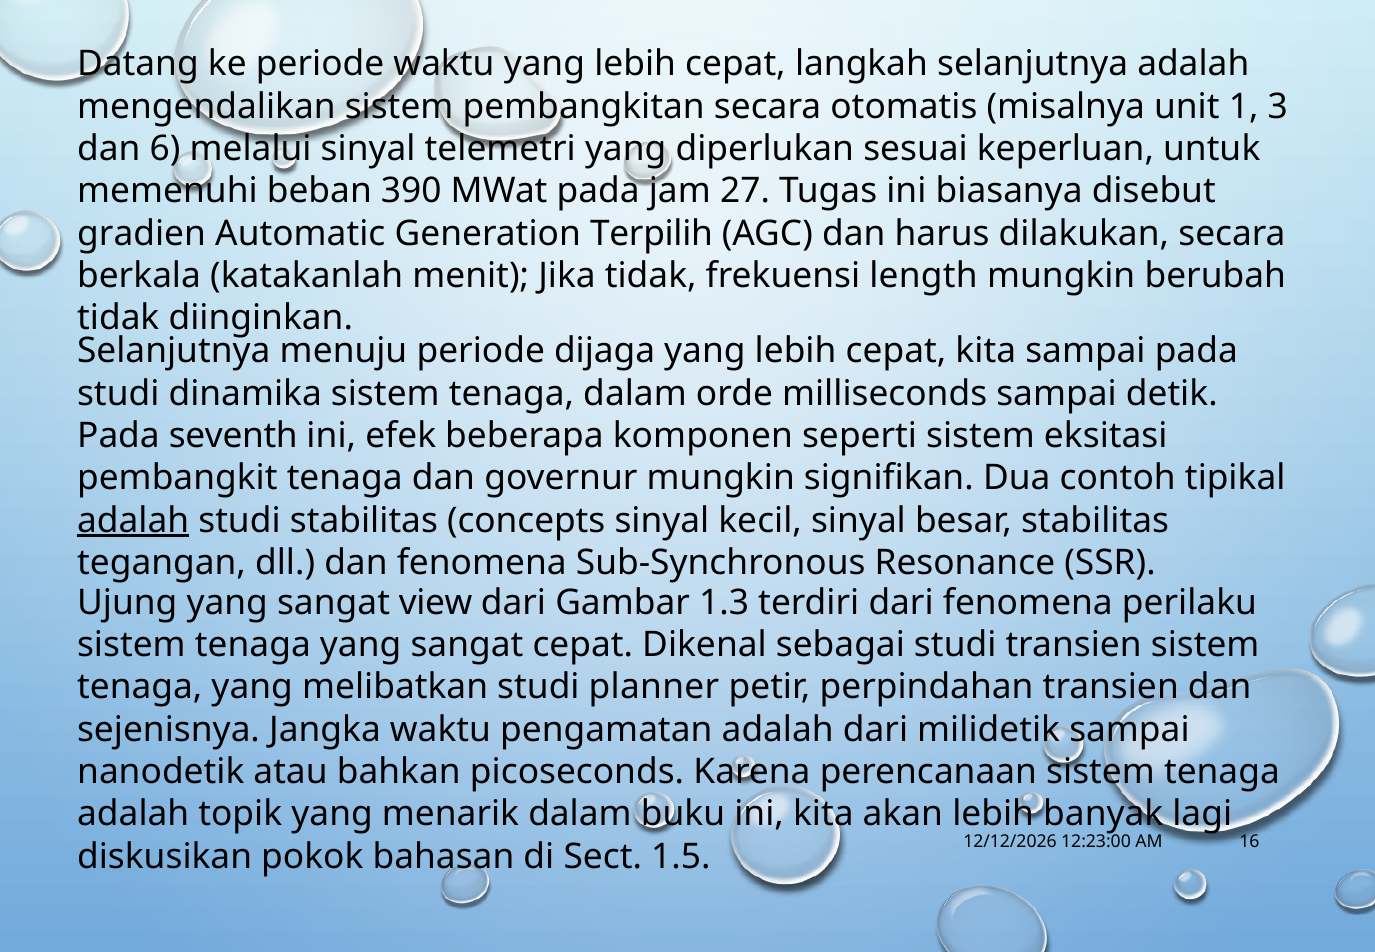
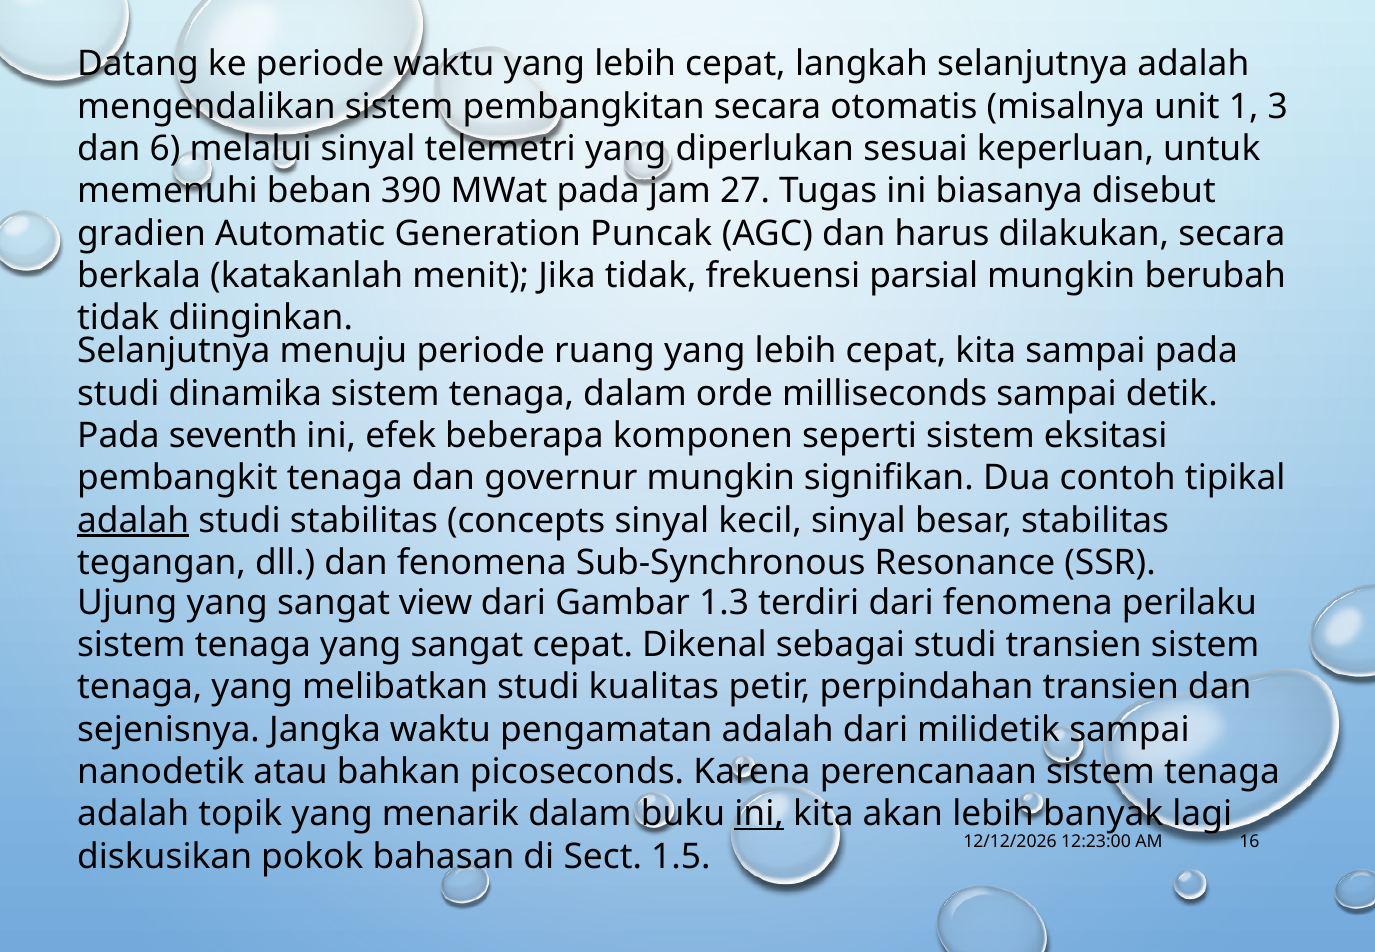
Terpilih: Terpilih -> Puncak
length: length -> parsial
dijaga: dijaga -> ruang
planner: planner -> kualitas
ini at (759, 814) underline: none -> present
